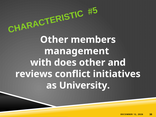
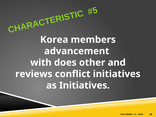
Other at (54, 40): Other -> Korea
management: management -> advancement
as University: University -> Initiatives
